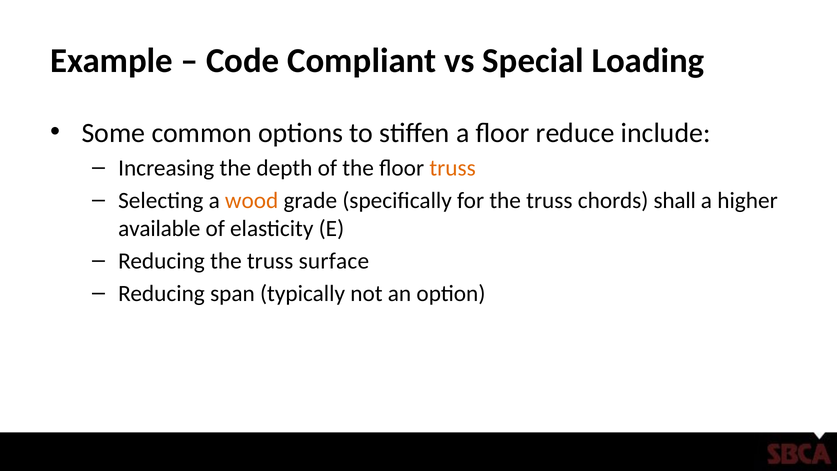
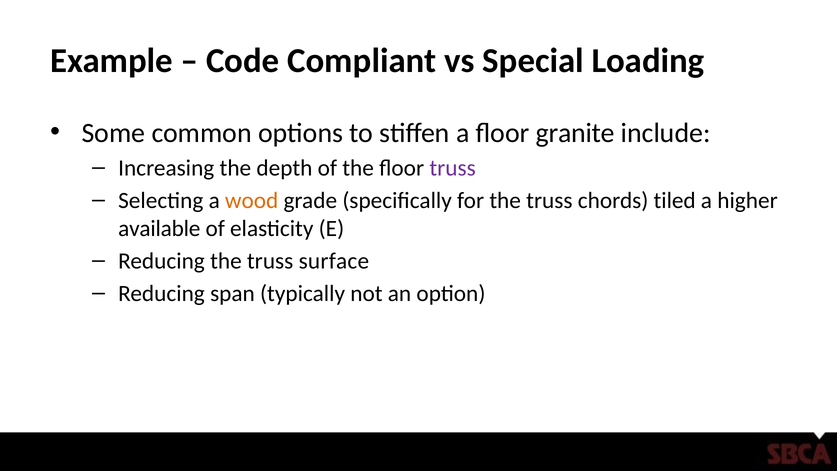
reduce: reduce -> granite
truss at (453, 168) colour: orange -> purple
shall: shall -> tiled
